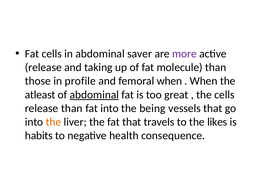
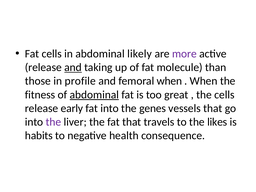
saver: saver -> likely
and at (73, 67) underline: none -> present
atleast: atleast -> fitness
release than: than -> early
being: being -> genes
the at (53, 122) colour: orange -> purple
